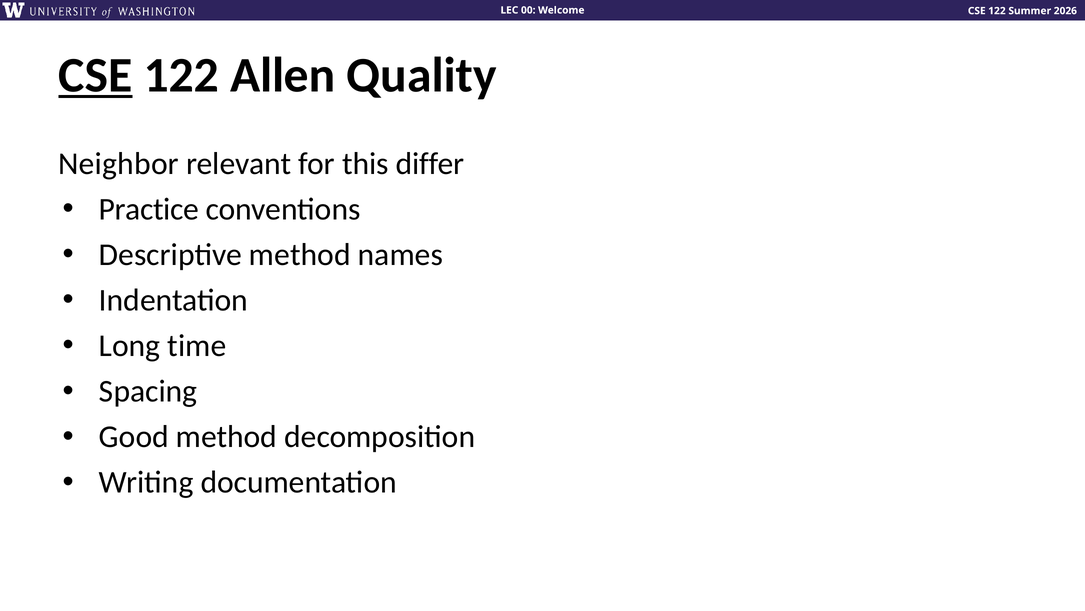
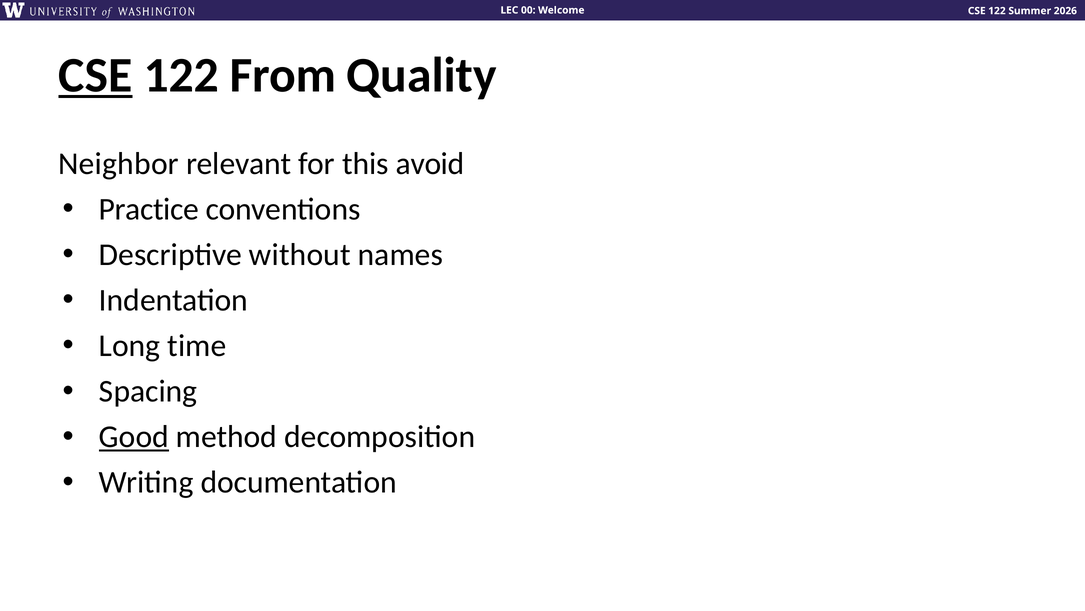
Allen: Allen -> From
differ: differ -> avoid
Descriptive method: method -> without
Good underline: none -> present
